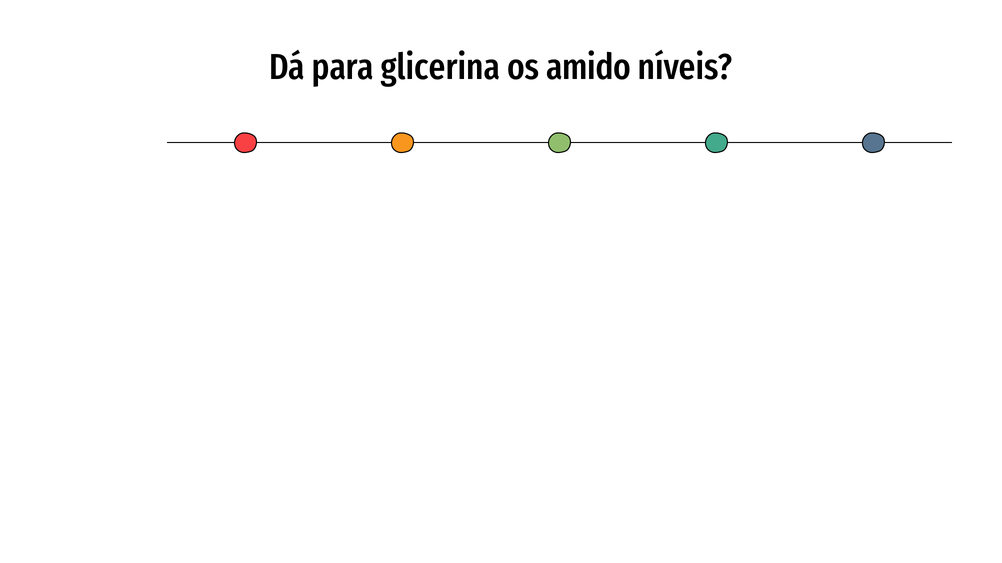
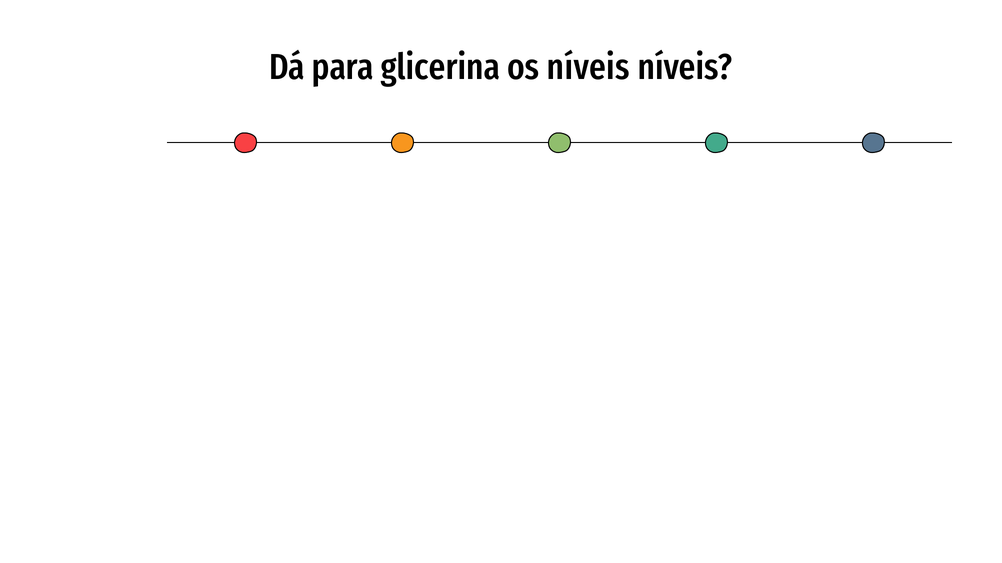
os amido: amido -> níveis
